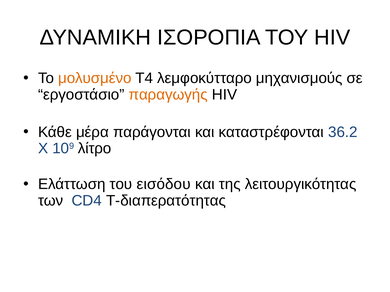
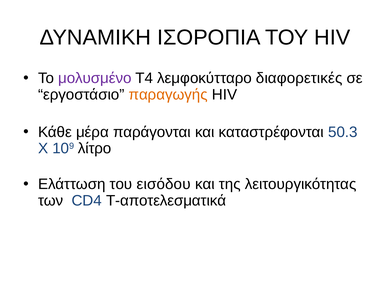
μολυσμένο colour: orange -> purple
μηχανισμούς: μηχανισμούς -> διαφορετικές
36.2: 36.2 -> 50.3
Τ-διαπερατότητας: Τ-διαπερατότητας -> Τ-αποτελεσματικά
